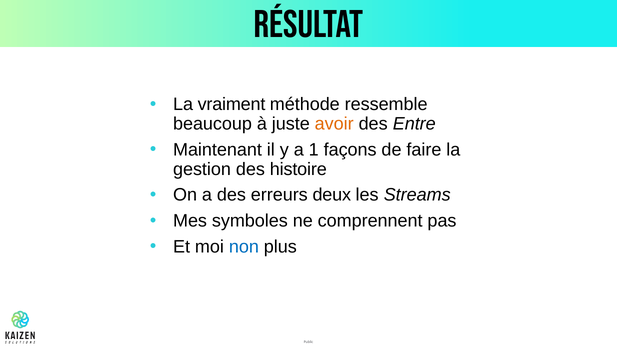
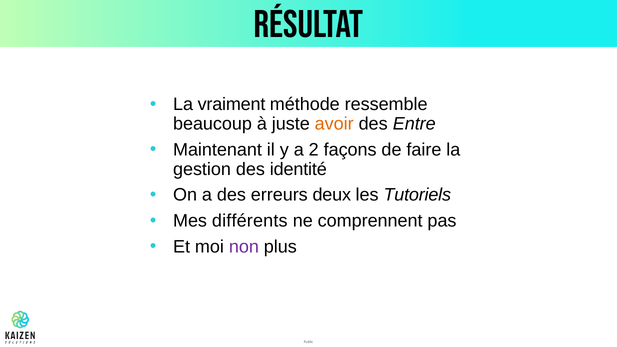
1: 1 -> 2
histoire: histoire -> identité
Streams: Streams -> Tutoriels
symboles: symboles -> différents
non colour: blue -> purple
